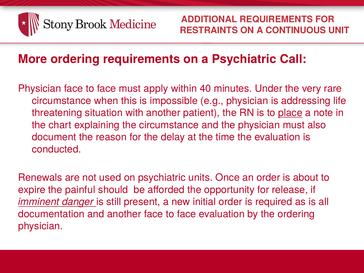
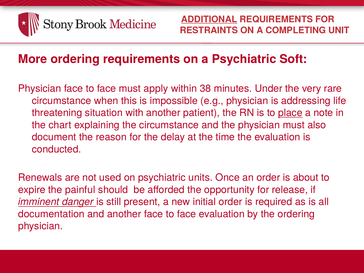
ADDITIONAL underline: none -> present
CONTINUOUS: CONTINUOUS -> COMPLETING
Call: Call -> Soft
40: 40 -> 38
